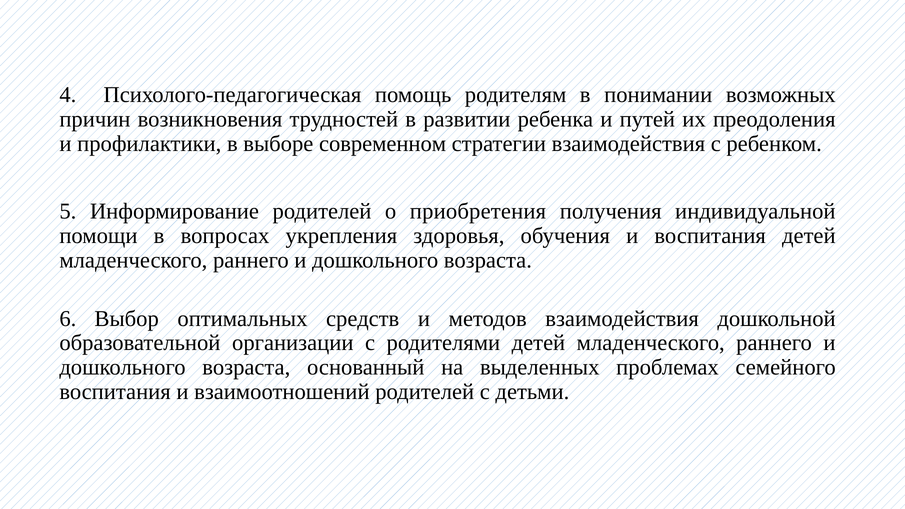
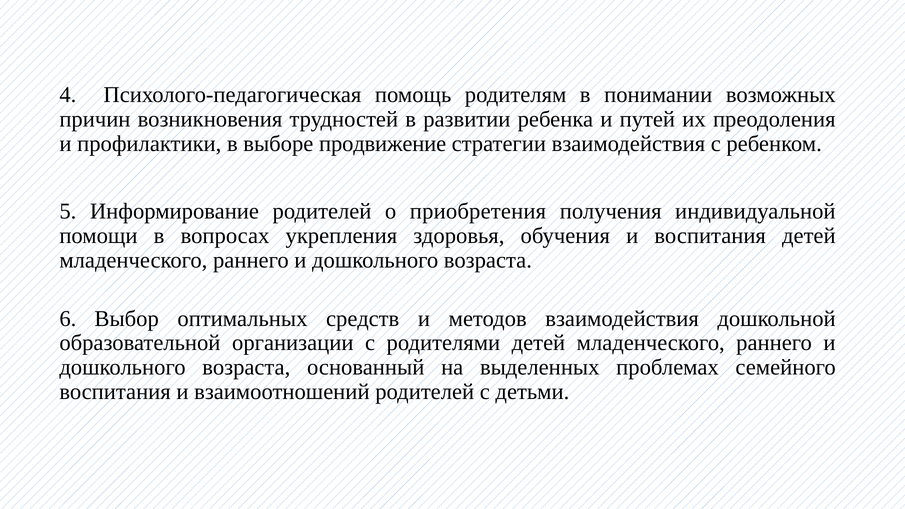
современном: современном -> продвижение
